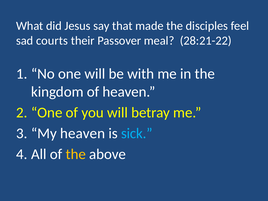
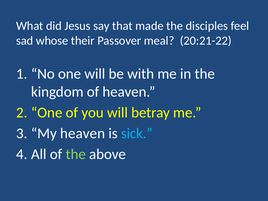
courts: courts -> whose
28:21-22: 28:21-22 -> 20:21-22
the at (76, 154) colour: yellow -> light green
